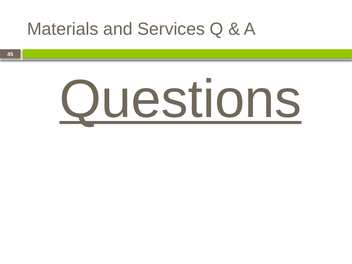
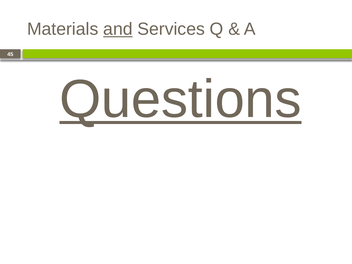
and underline: none -> present
